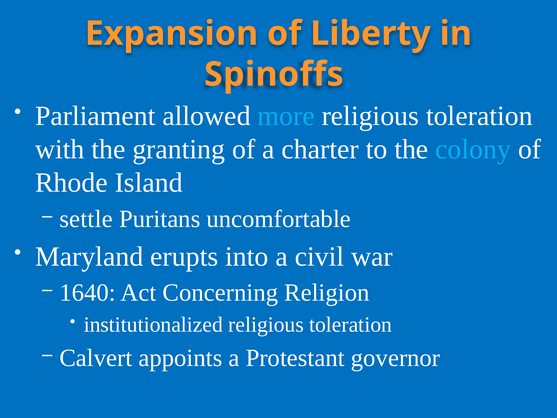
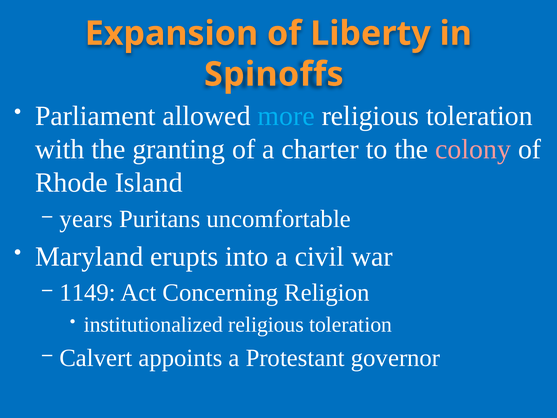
colony colour: light blue -> pink
settle: settle -> years
1640: 1640 -> 1149
